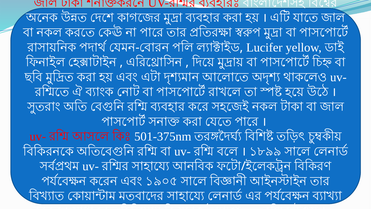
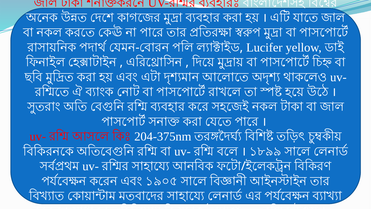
501-375nm: 501-375nm -> 204-375nm
